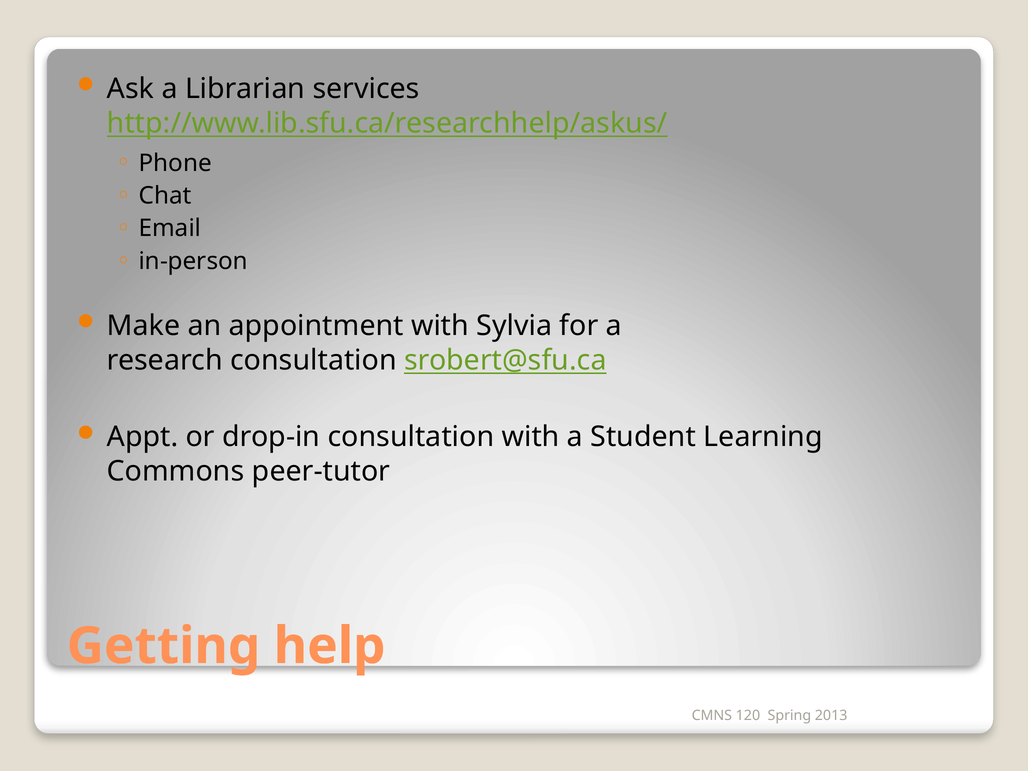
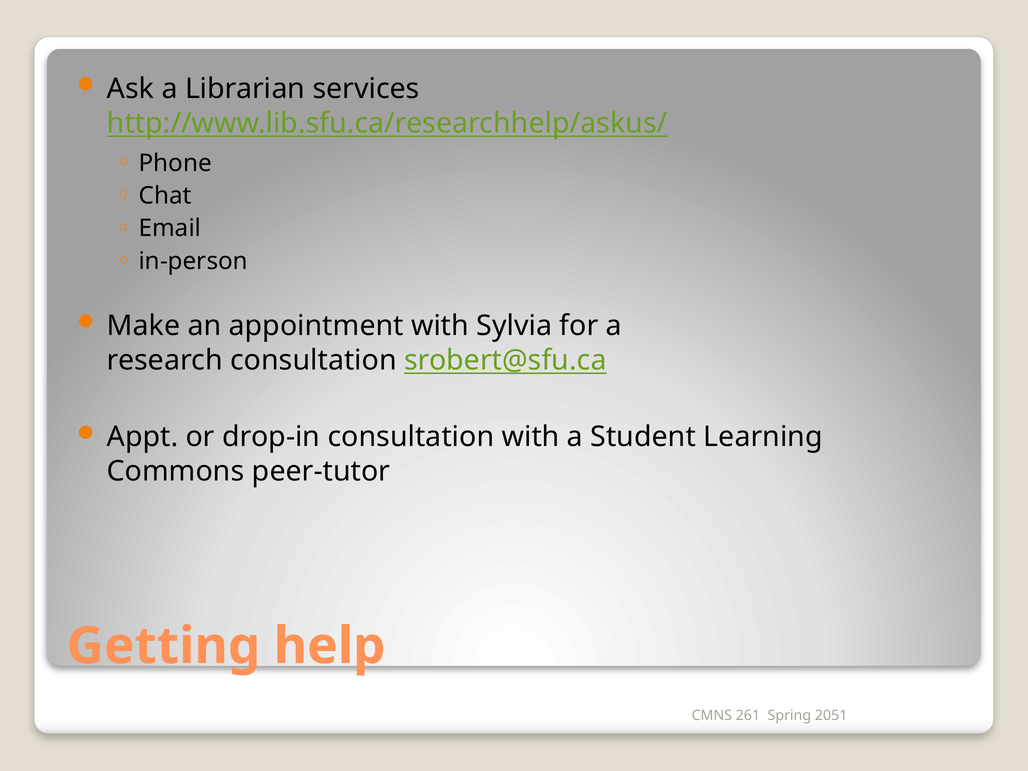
120: 120 -> 261
2013: 2013 -> 2051
